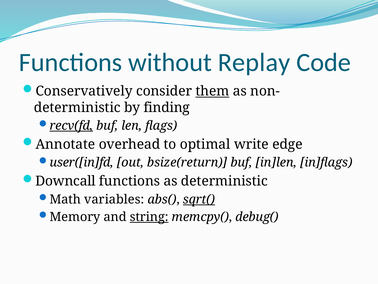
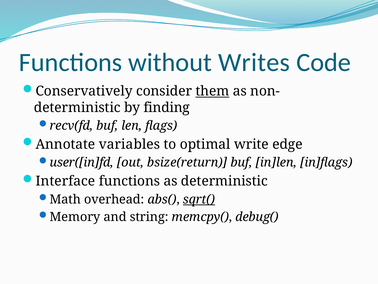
Replay: Replay -> Writes
recv(fd underline: present -> none
overhead: overhead -> variables
Downcall: Downcall -> Interface
variables: variables -> overhead
string underline: present -> none
